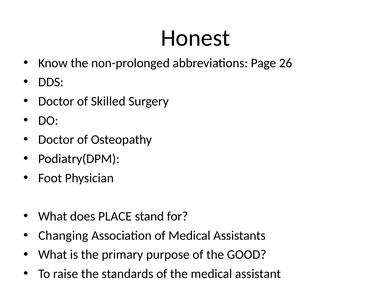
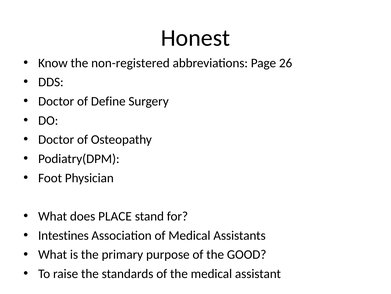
non-prolonged: non-prolonged -> non-registered
Skilled: Skilled -> Define
Changing: Changing -> Intestines
